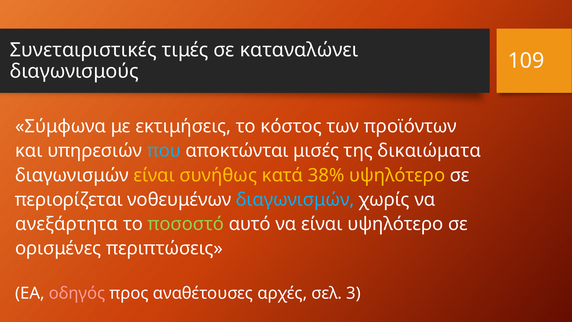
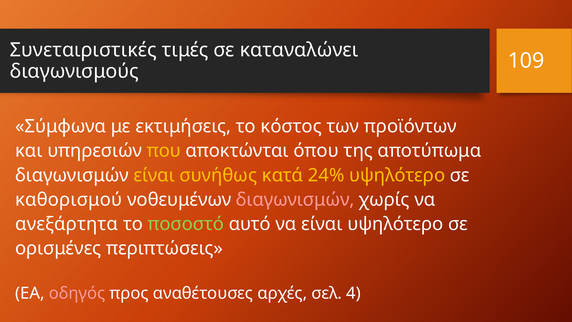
που colour: light blue -> yellow
μισές: μισές -> όπου
δικαιώματα: δικαιώματα -> αποτύπωμα
38%: 38% -> 24%
περιορίζεται: περιορίζεται -> καθορισμού
διαγωνισμών at (295, 200) colour: light blue -> pink
3: 3 -> 4
